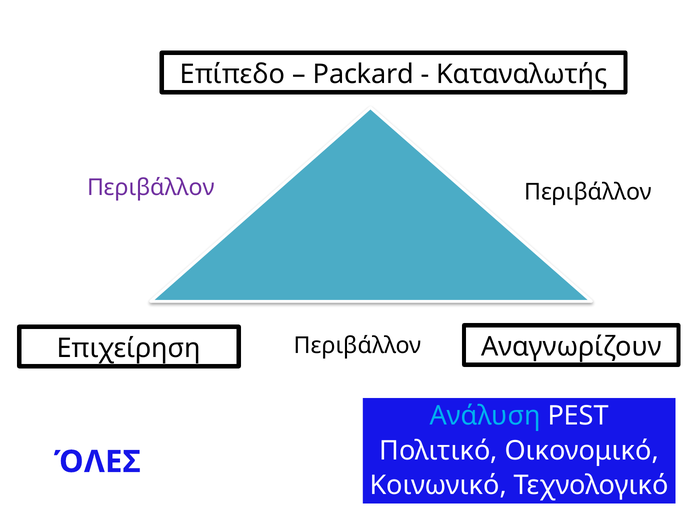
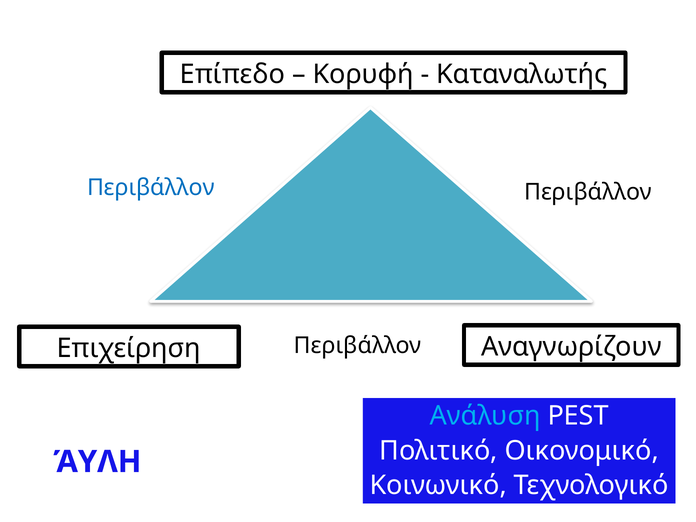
Packard: Packard -> Κορυφή
Περιβάλλον at (151, 188) colour: purple -> blue
ΌΛΕΣ: ΌΛΕΣ -> ΆΥΛΗ
